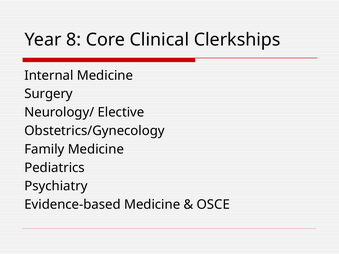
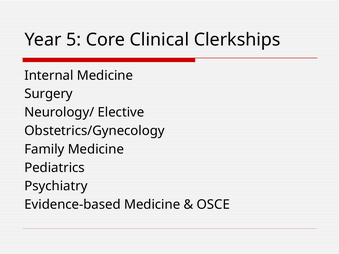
8: 8 -> 5
